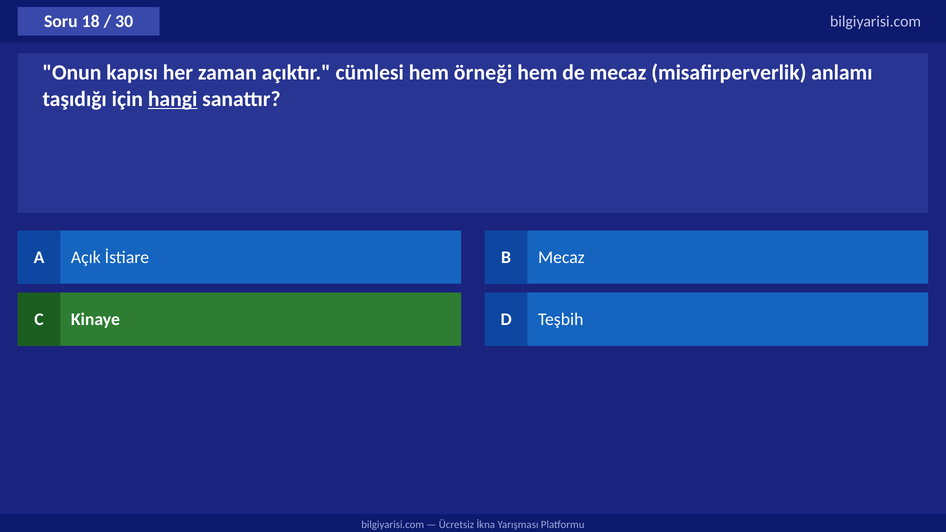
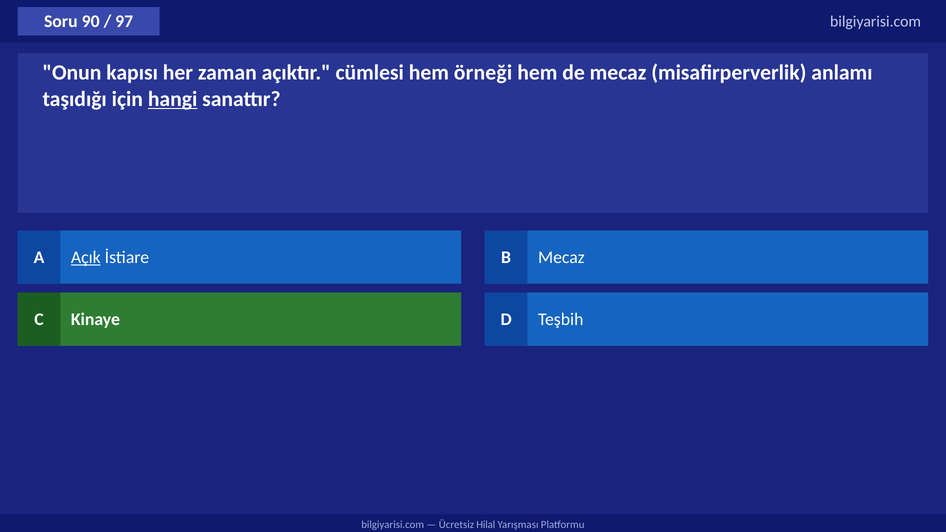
18: 18 -> 90
30: 30 -> 97
Açık underline: none -> present
İkna: İkna -> Hilal
